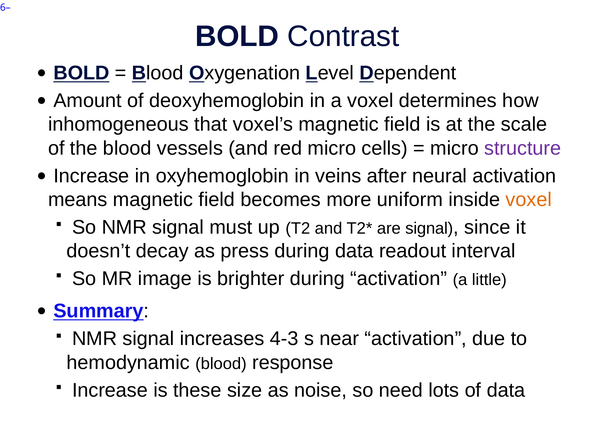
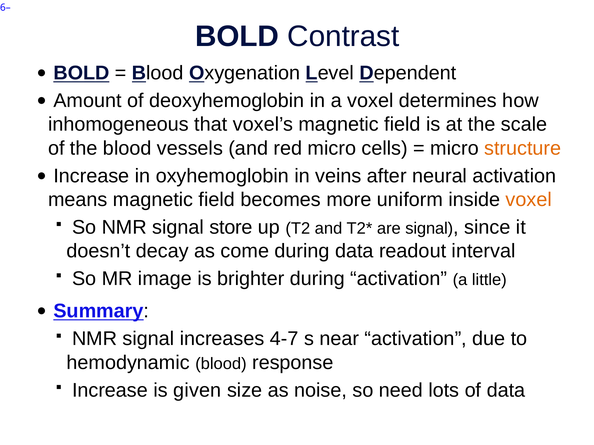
structure colour: purple -> orange
must: must -> store
press: press -> come
4-3: 4-3 -> 4-7
these: these -> given
